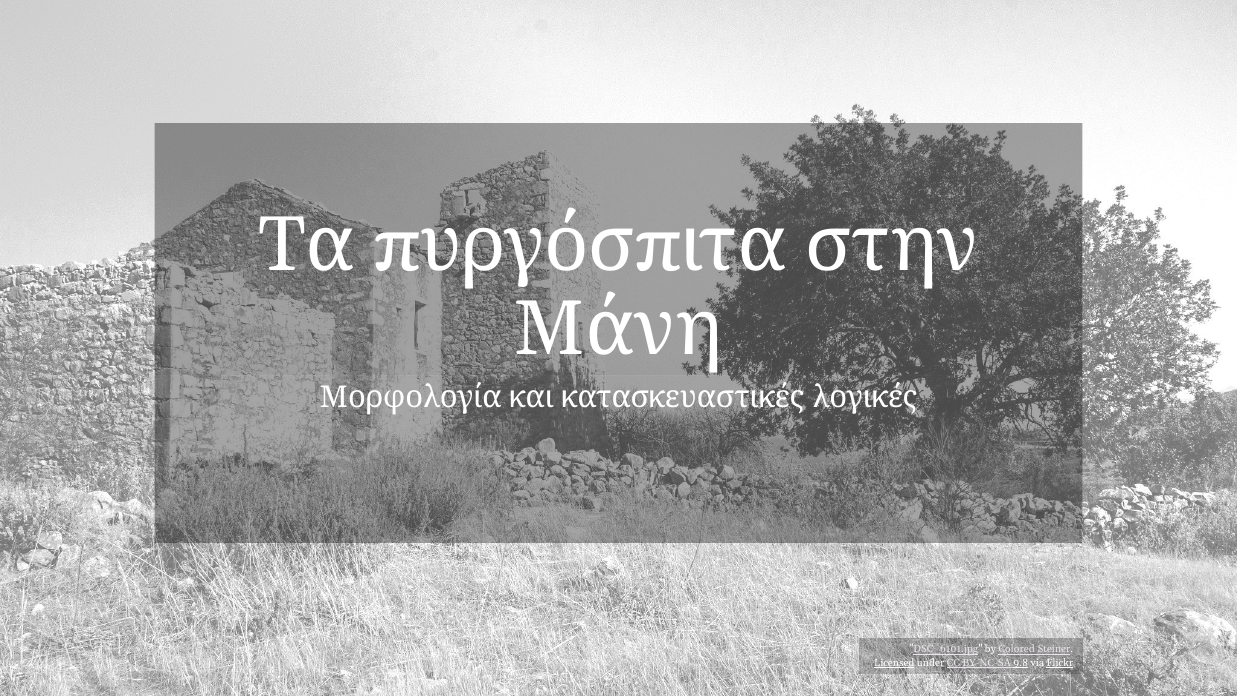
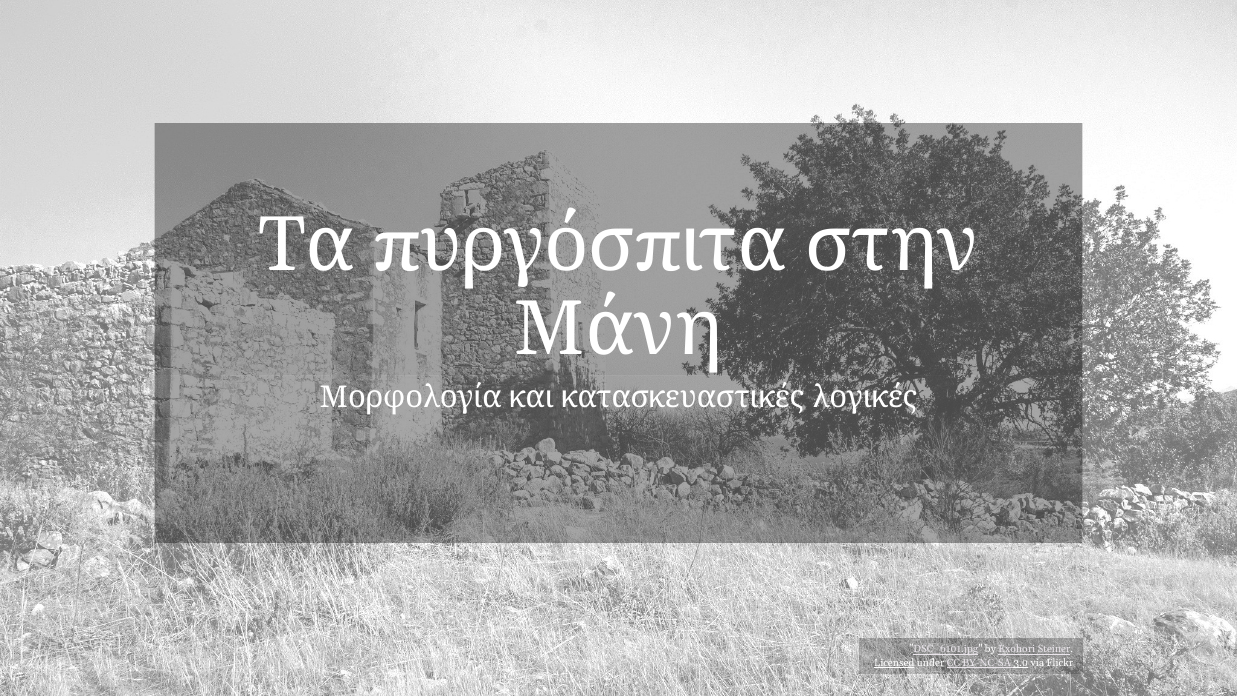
Colored: Colored -> Exohori
9.8: 9.8 -> 3.0
Flickr underline: present -> none
